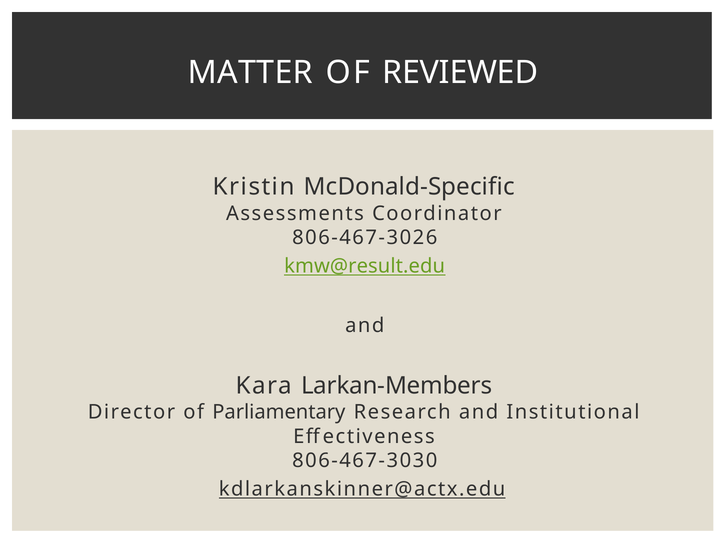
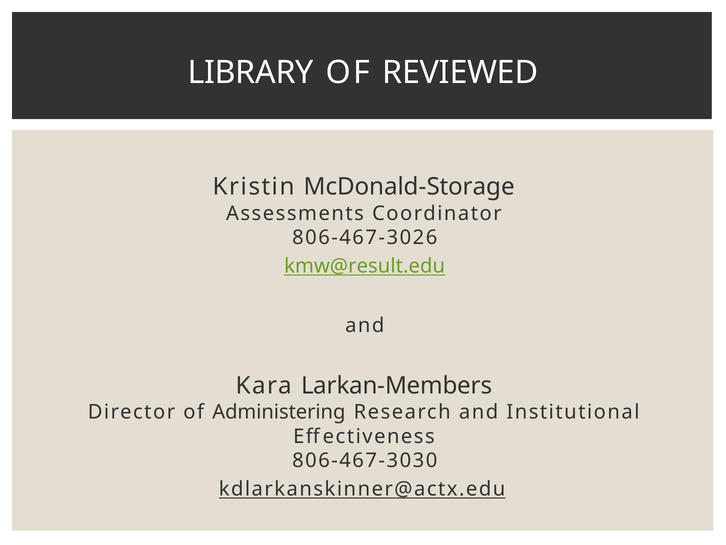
MATTER: MATTER -> LIBRARY
McDonald-Specific: McDonald-Specific -> McDonald-Storage
Parliamentary: Parliamentary -> Administering
